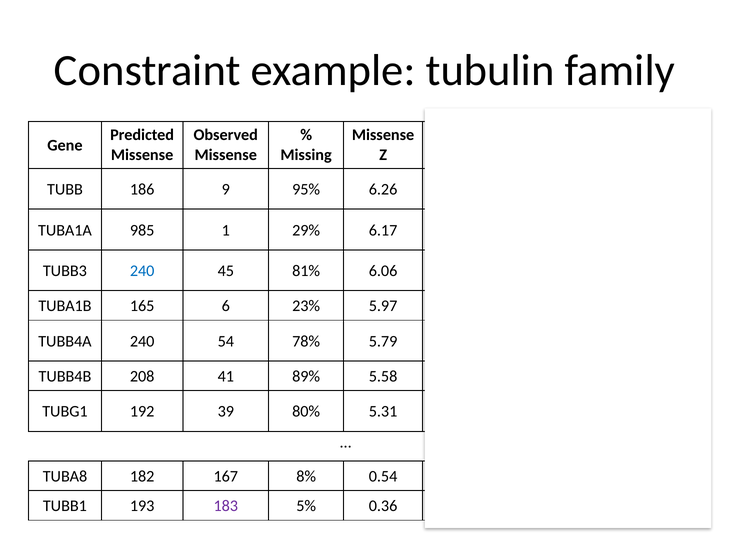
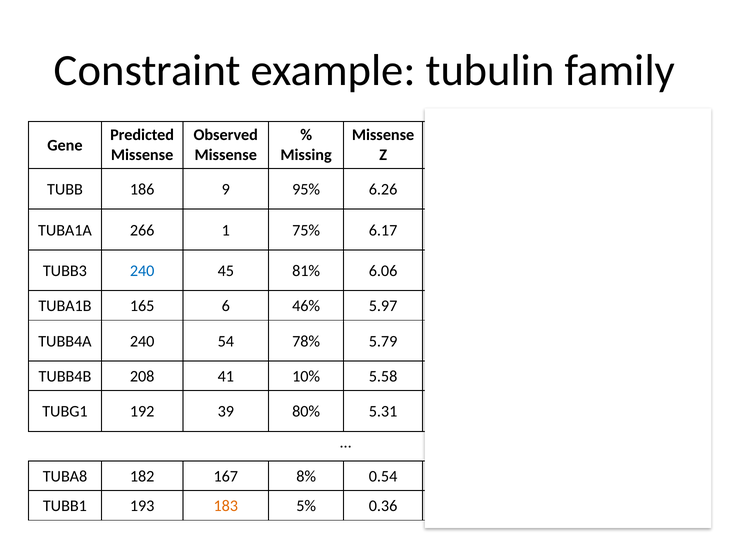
985: 985 -> 266
29%: 29% -> 75%
23%: 23% -> 46%
89%: 89% -> 10%
183 colour: purple -> orange
